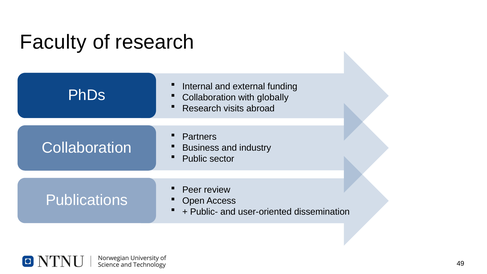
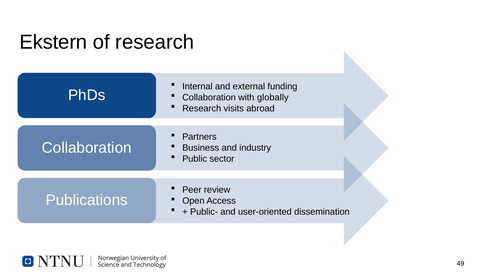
Faculty: Faculty -> Ekstern
